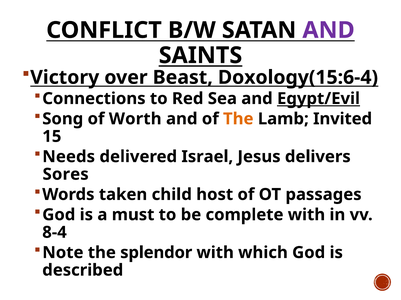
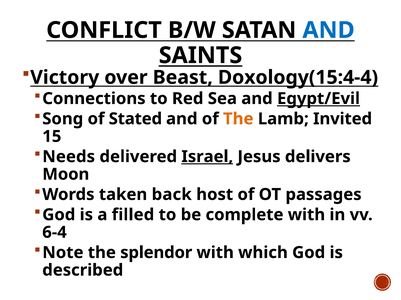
AND at (329, 30) colour: purple -> blue
Doxology(15:6-4: Doxology(15:6-4 -> Doxology(15:4-4
Worth: Worth -> Stated
Israel underline: none -> present
Sores: Sores -> Moon
child: child -> back
must: must -> filled
8-4: 8-4 -> 6-4
